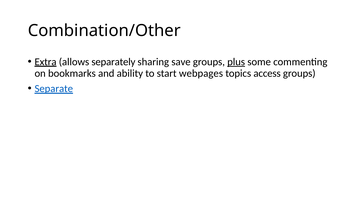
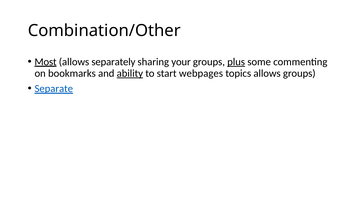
Extra: Extra -> Most
save: save -> your
ability underline: none -> present
topics access: access -> allows
